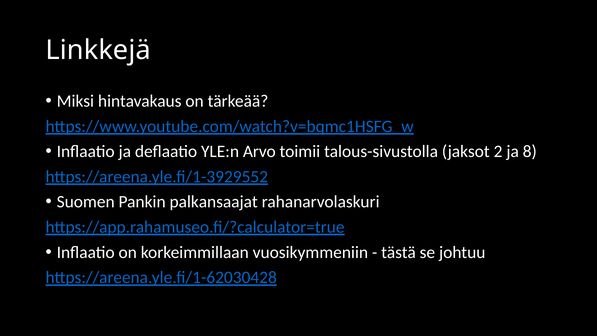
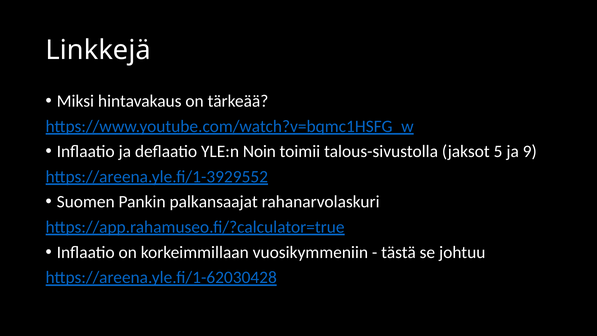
Arvo: Arvo -> Noin
2: 2 -> 5
8: 8 -> 9
